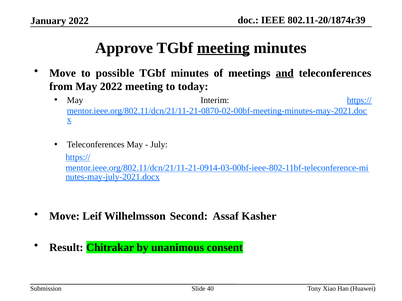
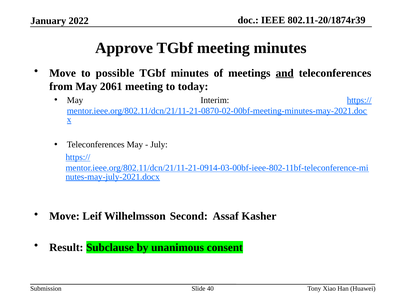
meeting at (223, 48) underline: present -> none
May 2022: 2022 -> 2061
Chitrakar: Chitrakar -> Subclause
